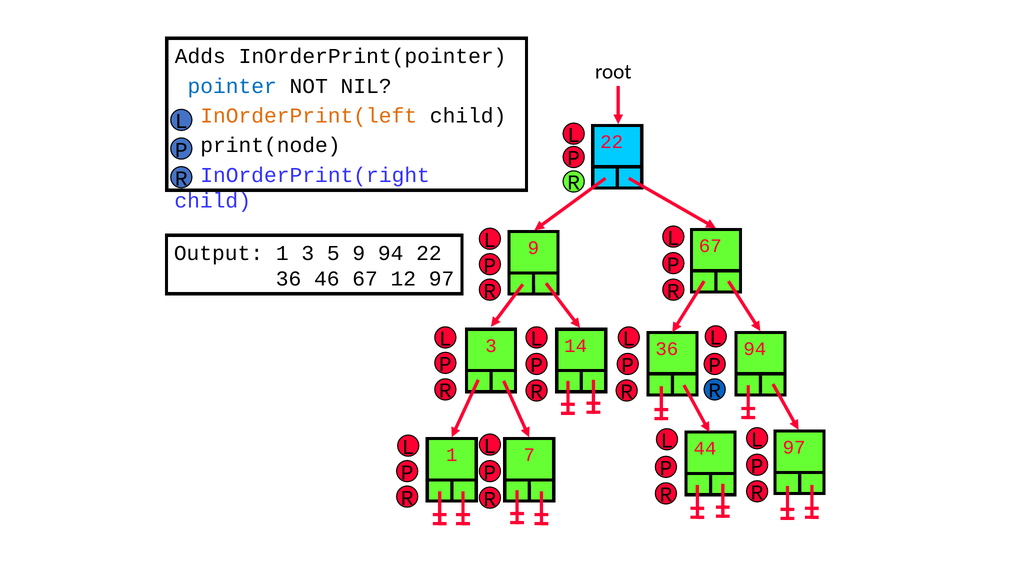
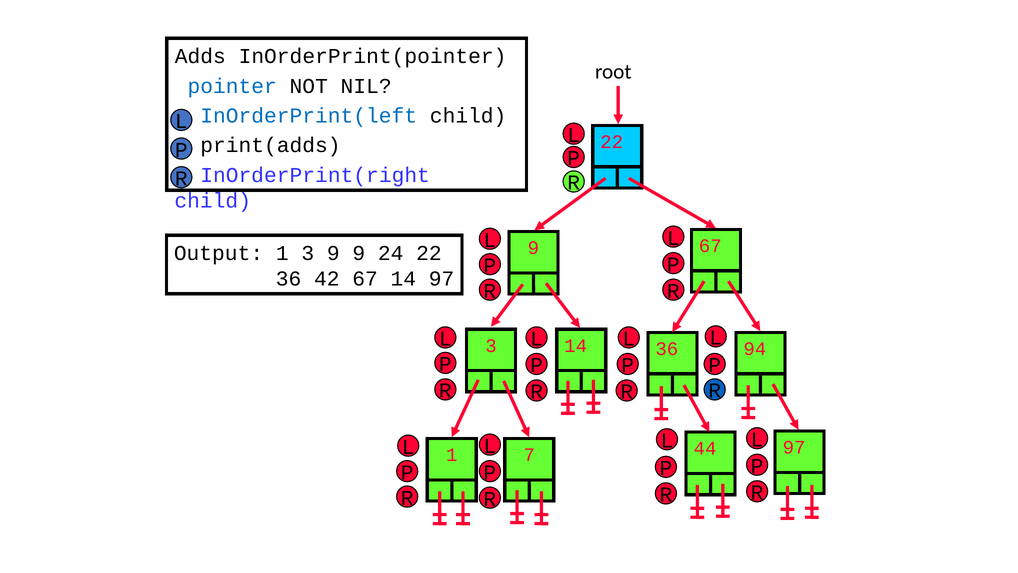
InOrderPrint(left colour: orange -> blue
print(node: print(node -> print(adds
3 5: 5 -> 9
9 94: 94 -> 24
46: 46 -> 42
67 12: 12 -> 14
